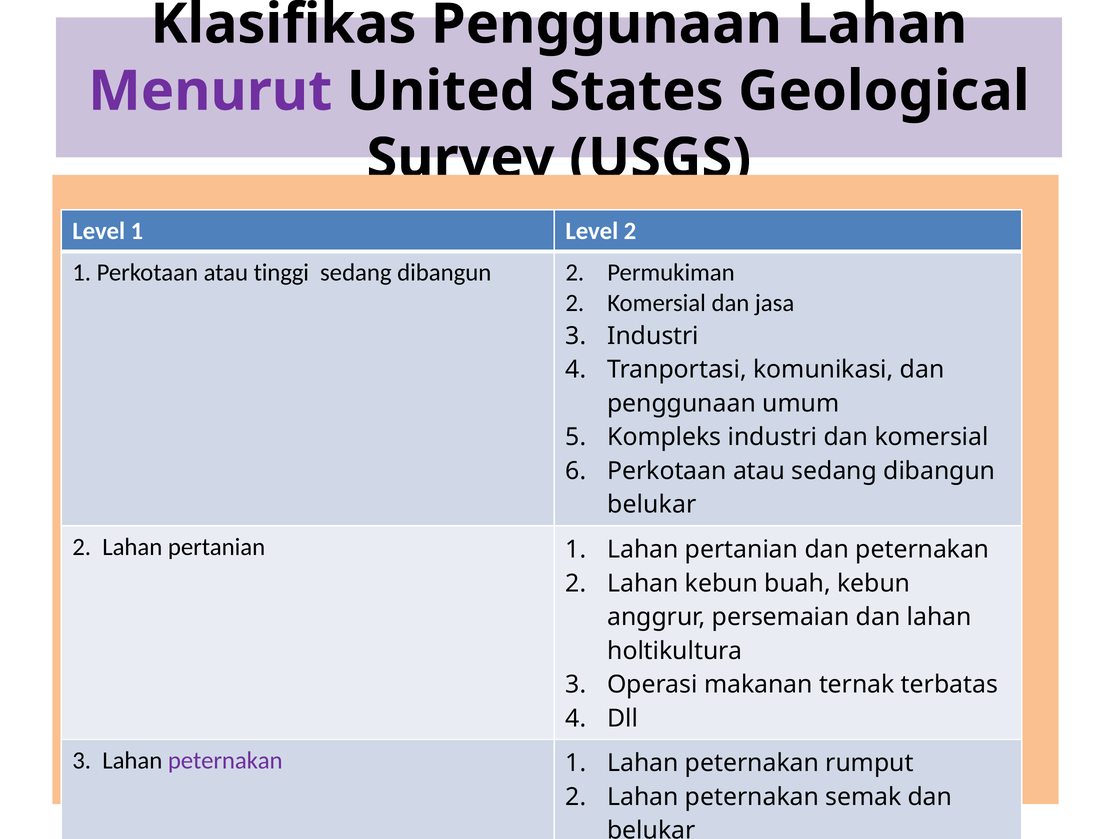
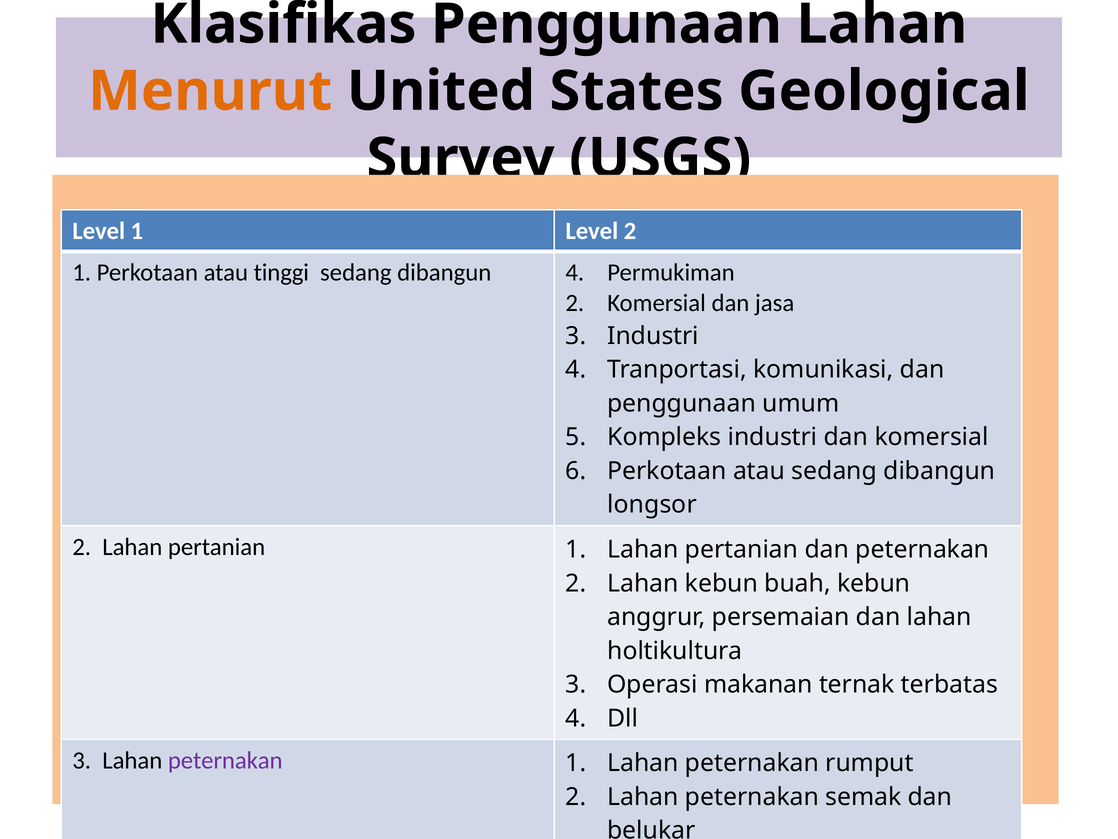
Menurut colour: purple -> orange
dibangun 2: 2 -> 4
belukar at (652, 504): belukar -> longsor
